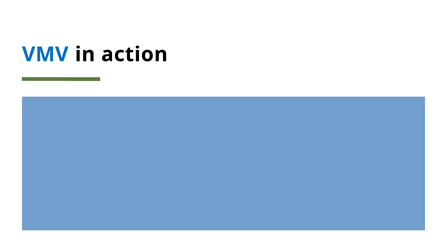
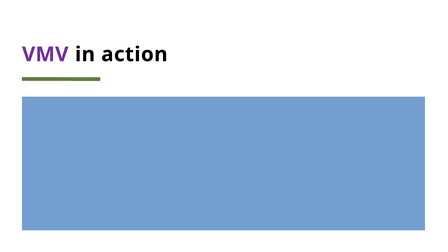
VMV colour: blue -> purple
